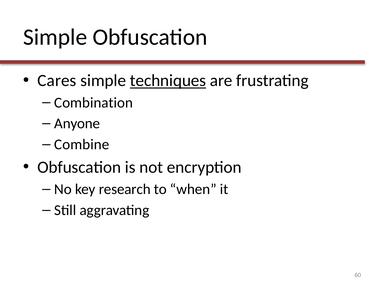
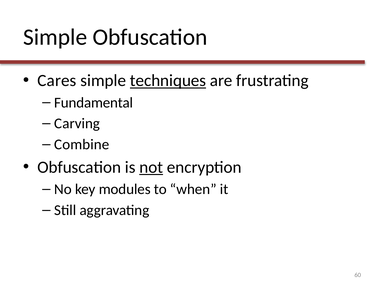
Combination: Combination -> Fundamental
Anyone: Anyone -> Carving
not underline: none -> present
research: research -> modules
